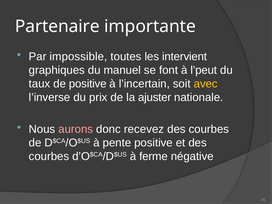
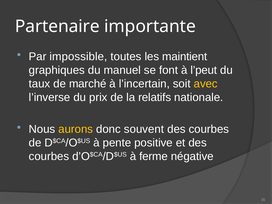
intervient: intervient -> maintient
de positive: positive -> marché
ajuster: ajuster -> relatifs
aurons colour: pink -> yellow
recevez: recevez -> souvent
